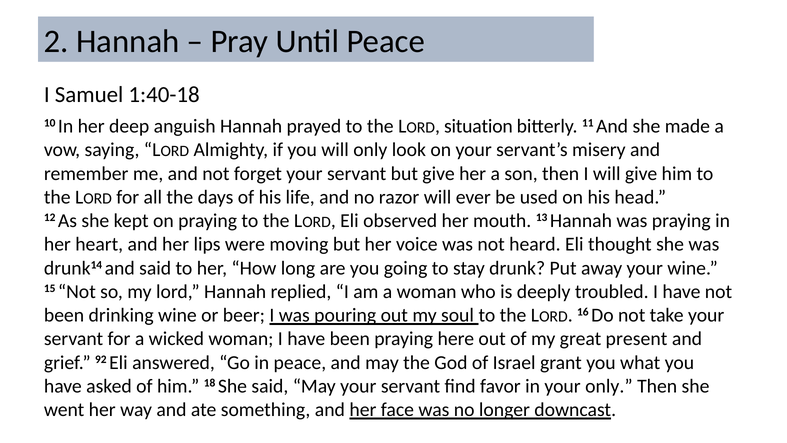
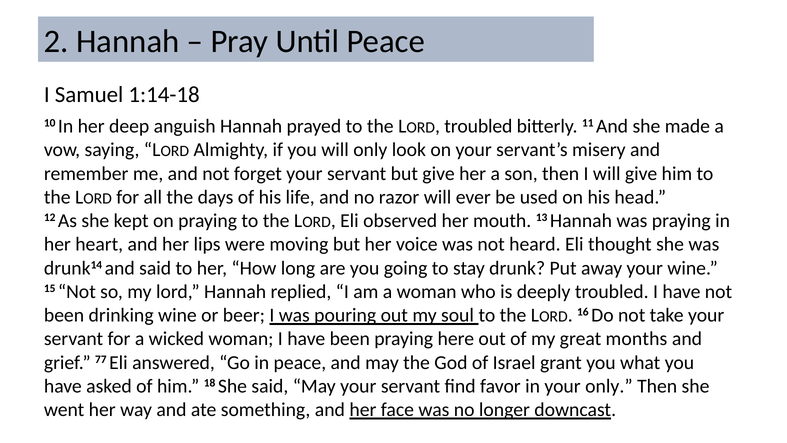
1:40-18: 1:40-18 -> 1:14-18
situation at (478, 126): situation -> troubled
present: present -> months
92: 92 -> 77
